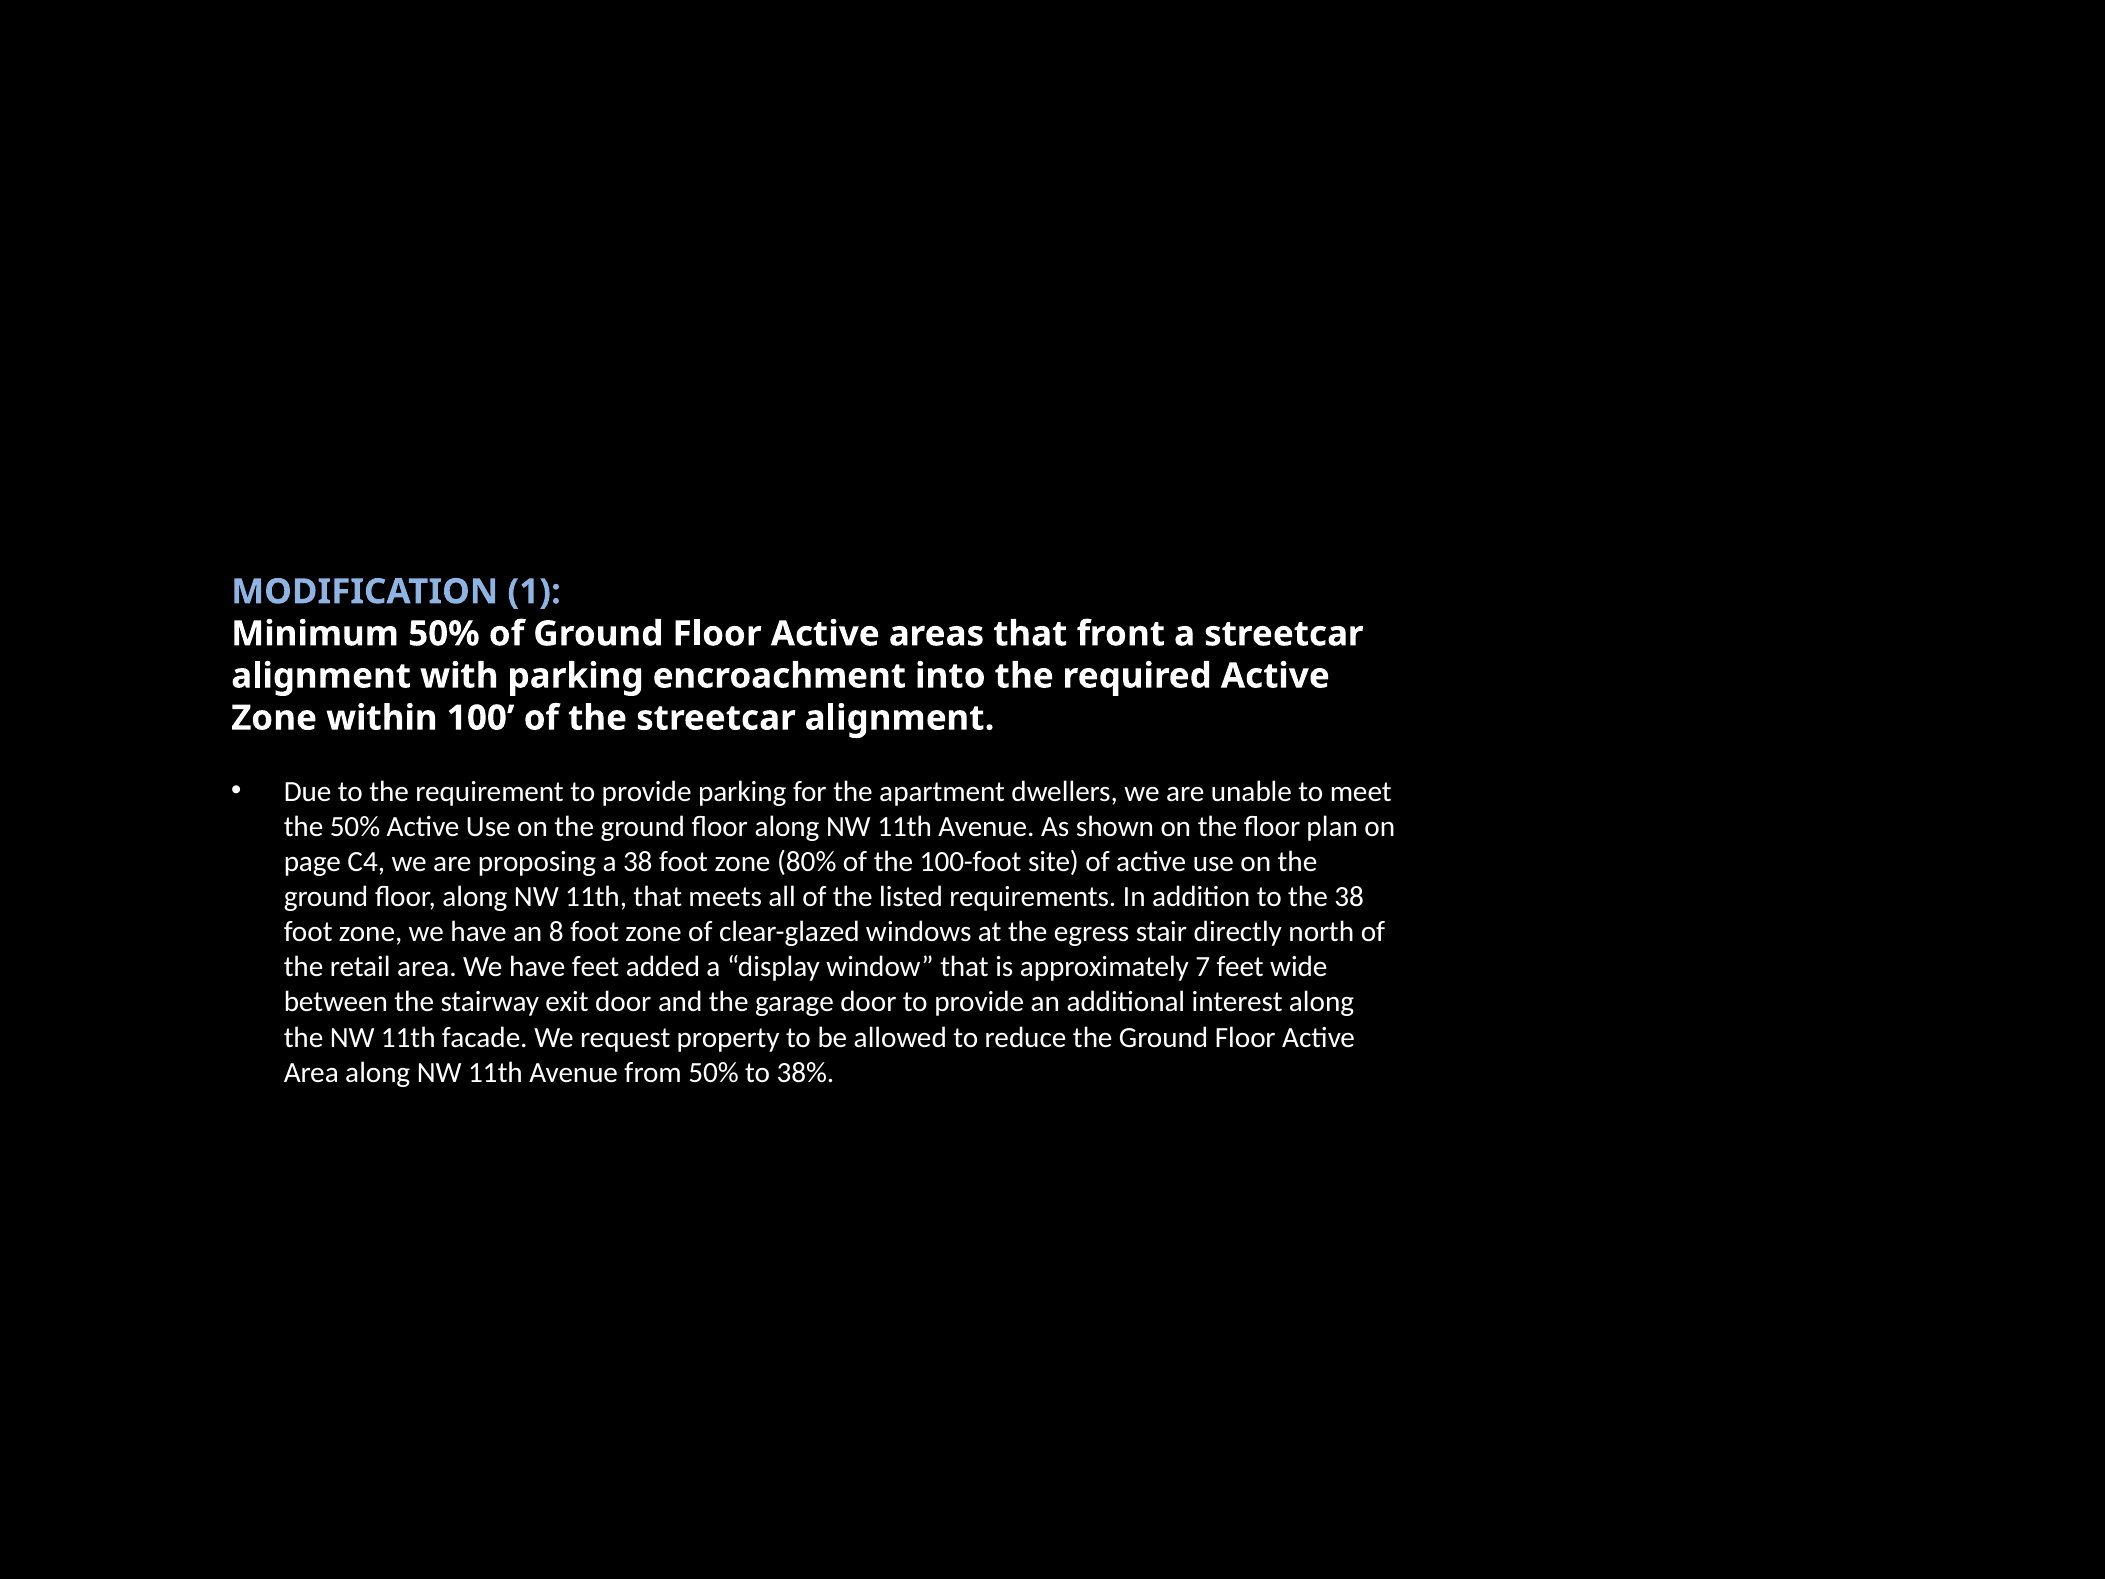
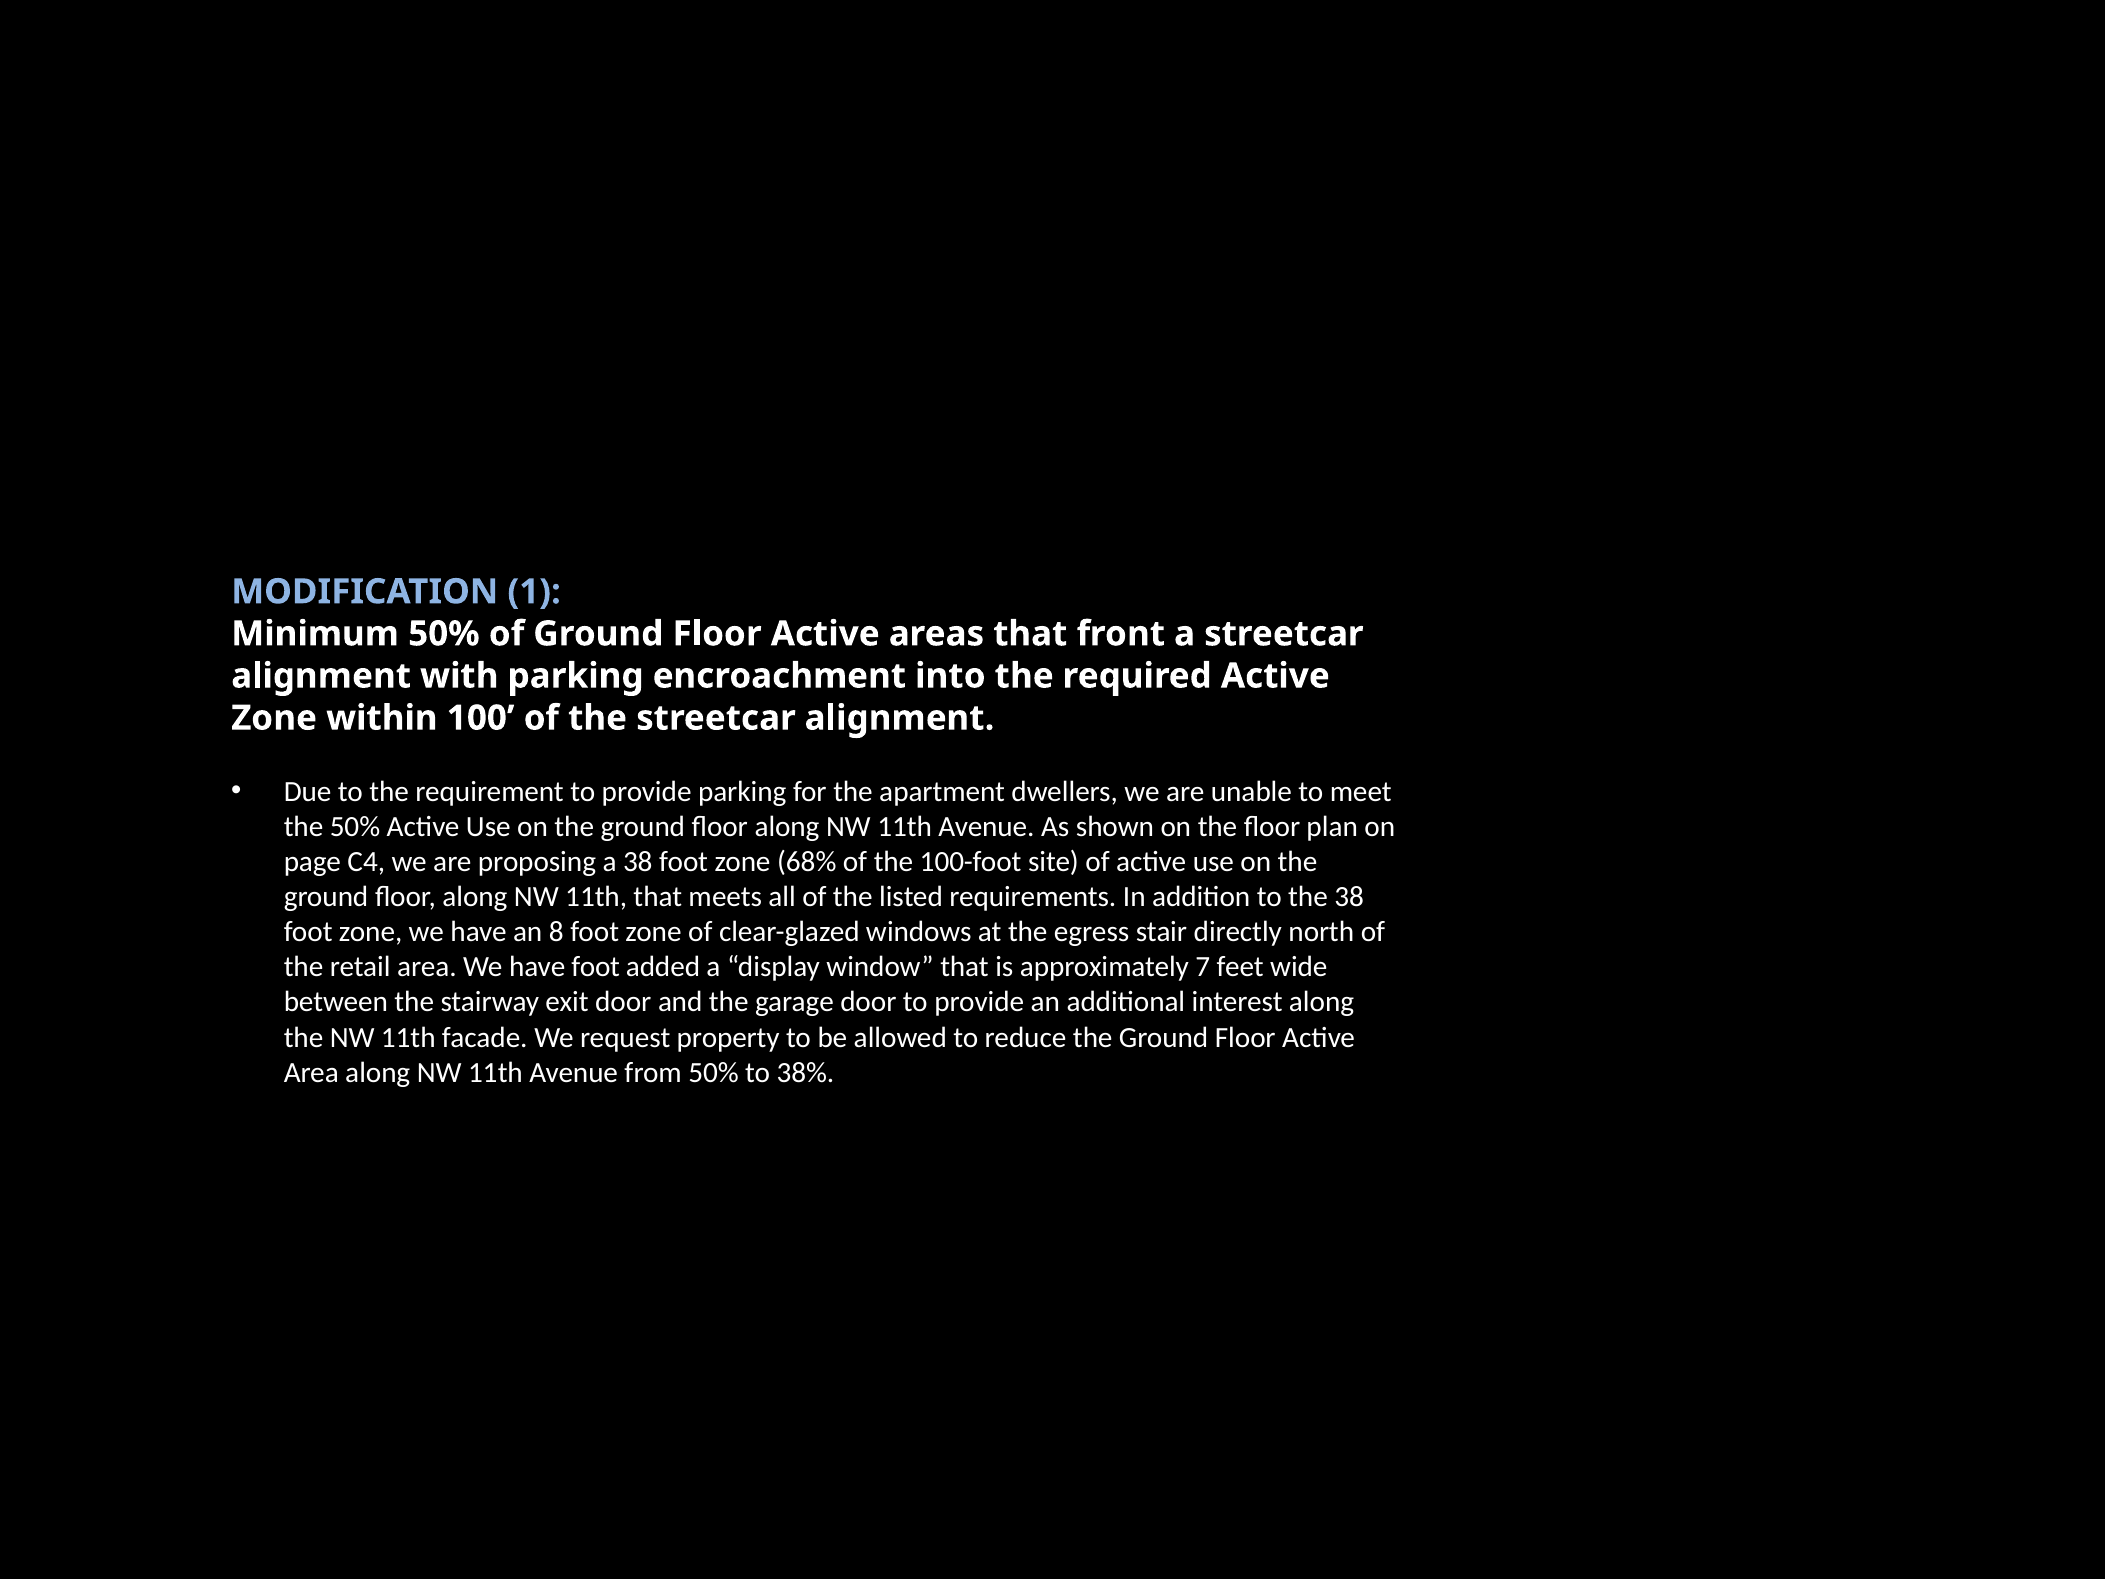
80%: 80% -> 68%
have feet: feet -> foot
